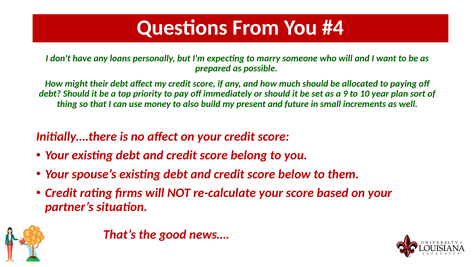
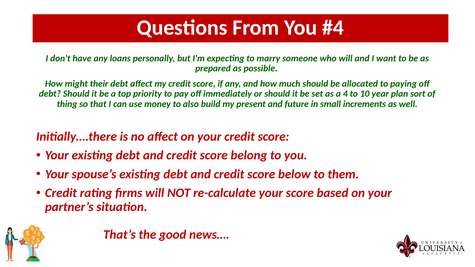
9: 9 -> 4
